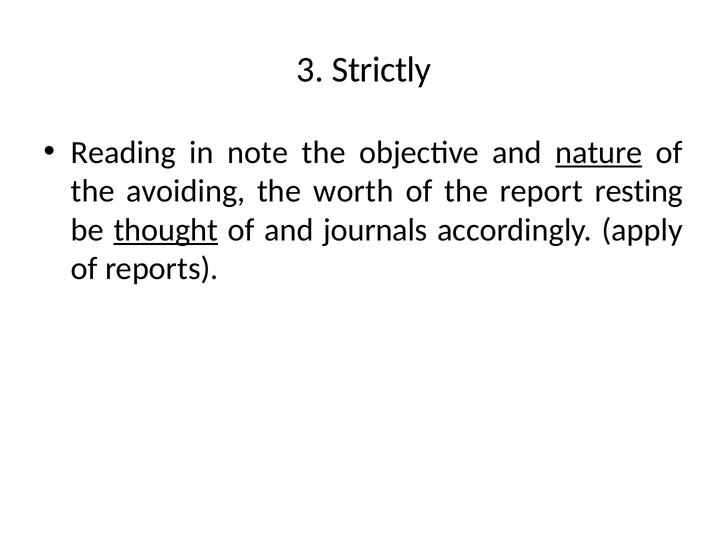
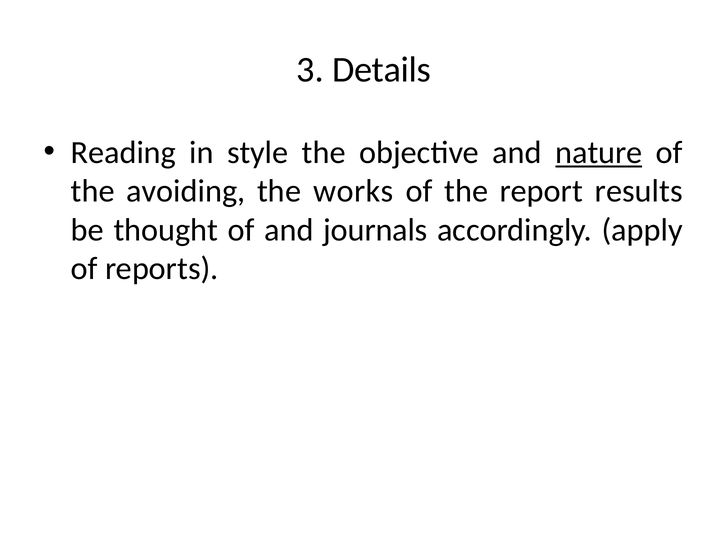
Strictly: Strictly -> Details
note: note -> style
worth: worth -> works
resting: resting -> results
thought underline: present -> none
